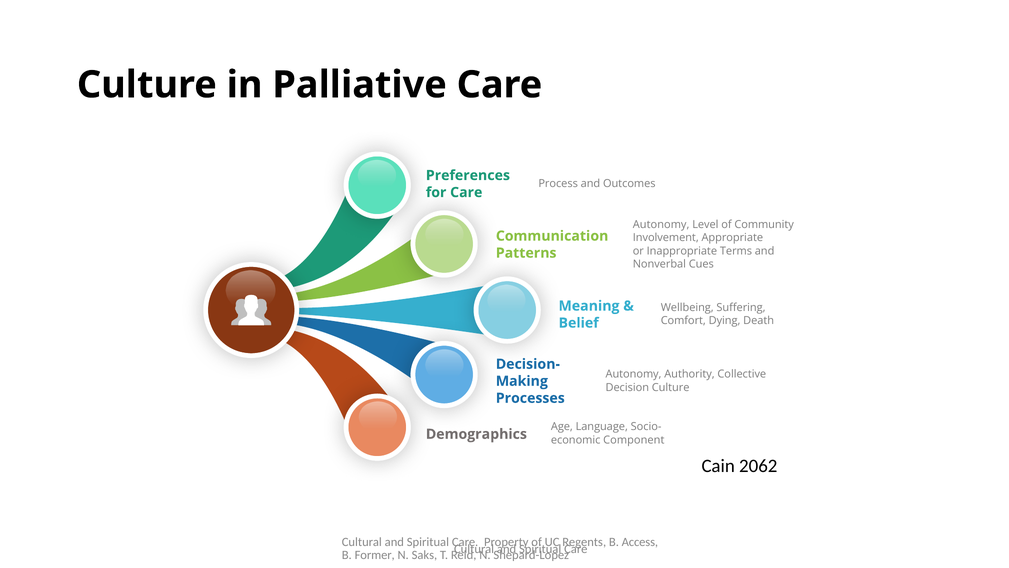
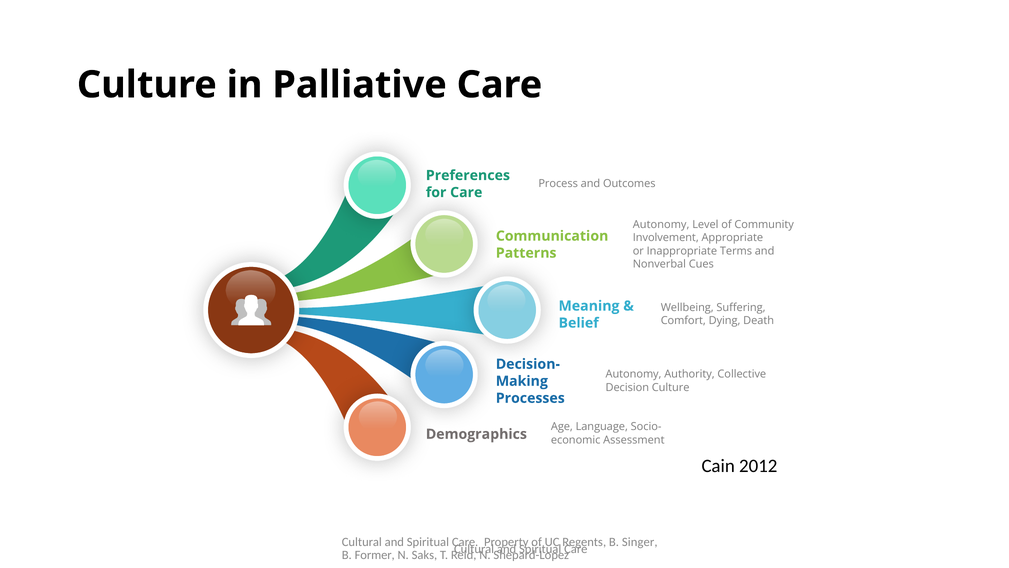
Component: Component -> Assessment
2062: 2062 -> 2012
Access: Access -> Singer
